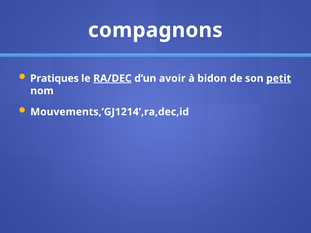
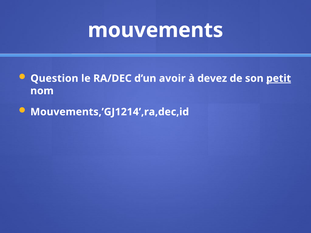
compagnons: compagnons -> mouvements
Pratiques: Pratiques -> Question
RA/DEC underline: present -> none
bidon: bidon -> devez
